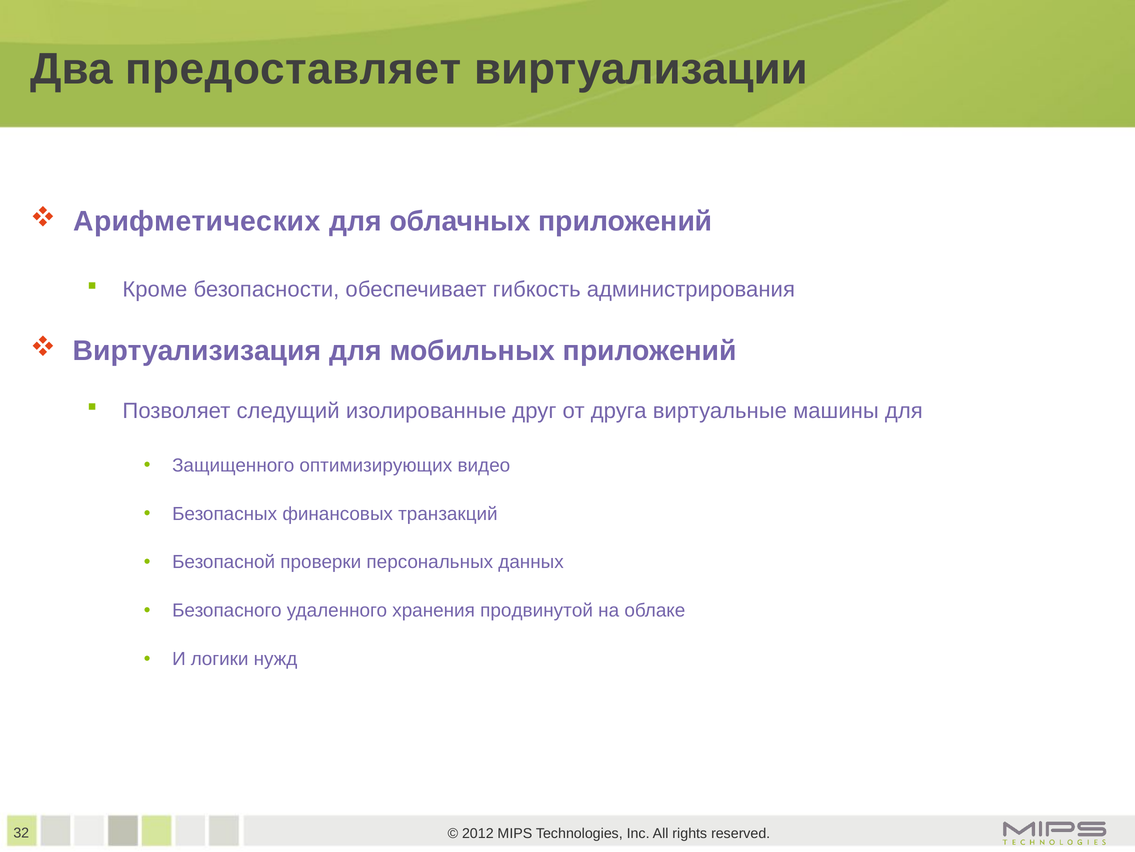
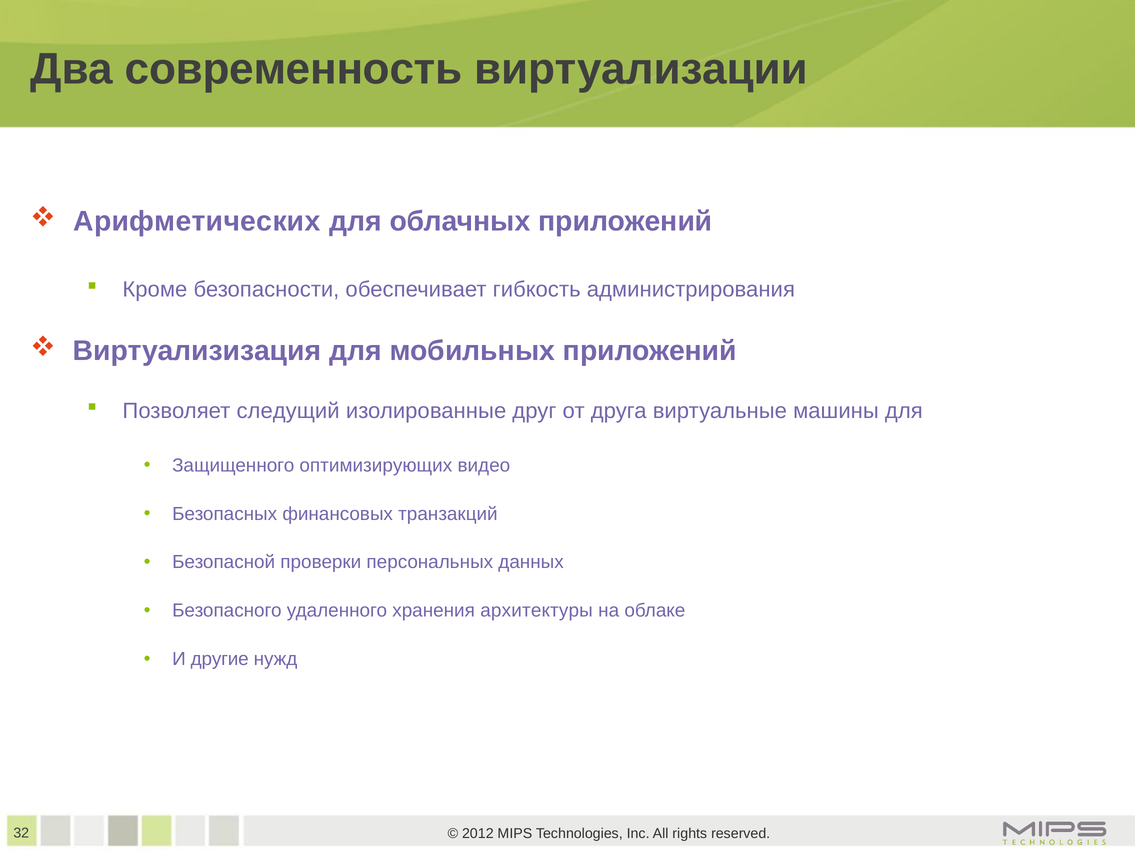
предоставляет: предоставляет -> современность
продвинутой: продвинутой -> архитектуры
логики: логики -> другие
